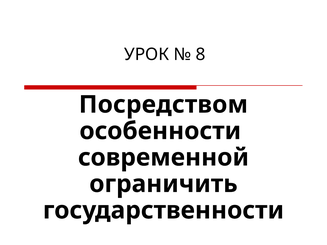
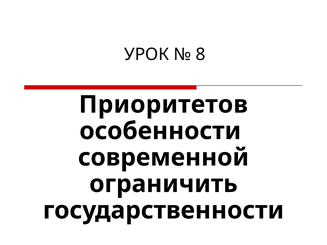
Посредством: Посредством -> Приоритетов
